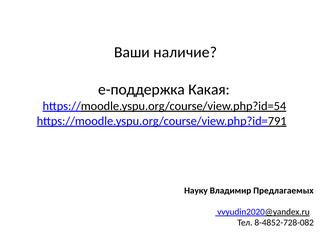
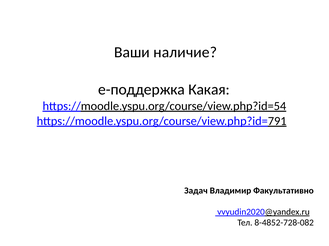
Науку: Науку -> Задач
Предлагаемых: Предлагаемых -> Факультативно
